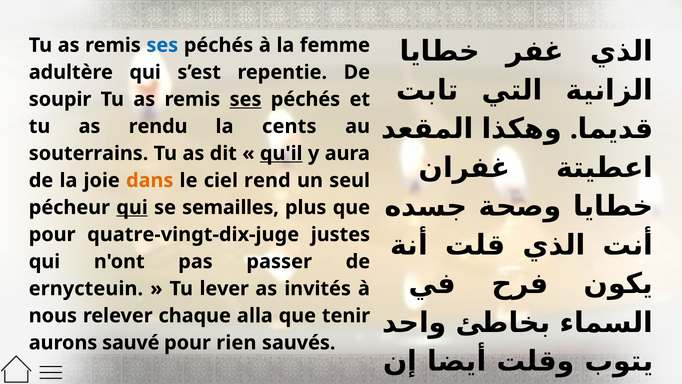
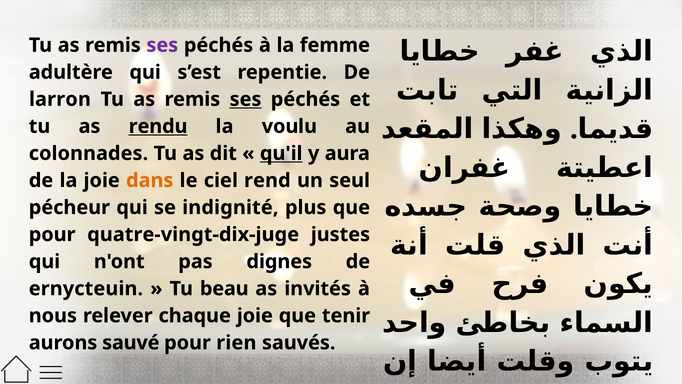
ses at (162, 45) colour: blue -> purple
soupir: soupir -> larron
rendu underline: none -> present
cents: cents -> voulu
souterrains: souterrains -> colonnades
qui at (132, 207) underline: present -> none
semailles: semailles -> indignité
passer: passer -> dignes
lever: lever -> beau
chaque alla: alla -> joie
